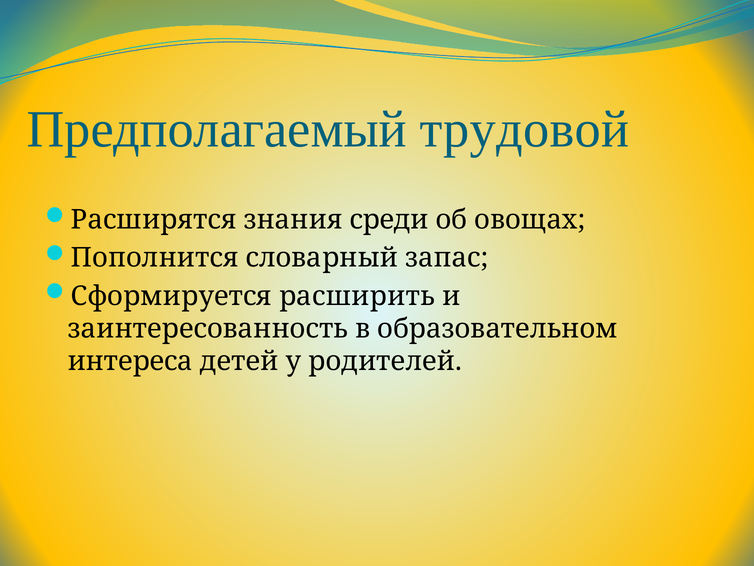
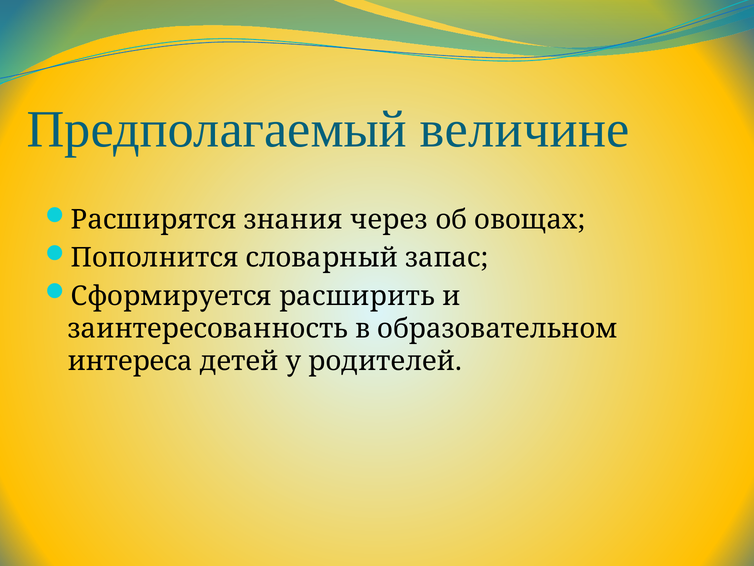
трудовой: трудовой -> величине
среди: среди -> через
